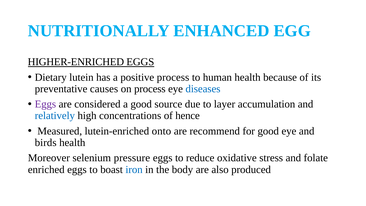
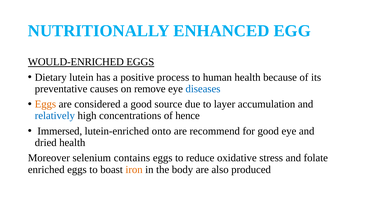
HIGHER-ENRICHED: HIGHER-ENRICHED -> WOULD-ENRICHED
on process: process -> remove
Eggs at (45, 104) colour: purple -> orange
Measured: Measured -> Immersed
birds: birds -> dried
pressure: pressure -> contains
iron colour: blue -> orange
